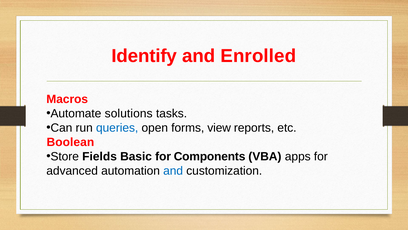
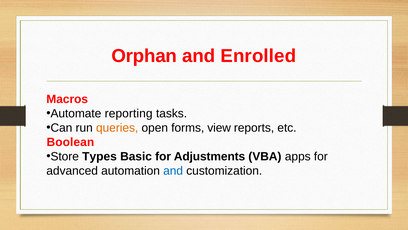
Identify: Identify -> Orphan
solutions: solutions -> reporting
queries colour: blue -> orange
Fields: Fields -> Types
Components: Components -> Adjustments
